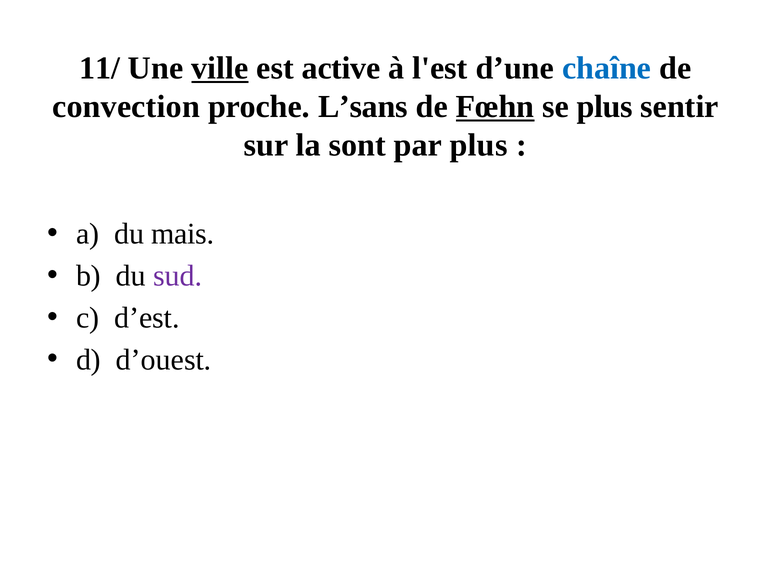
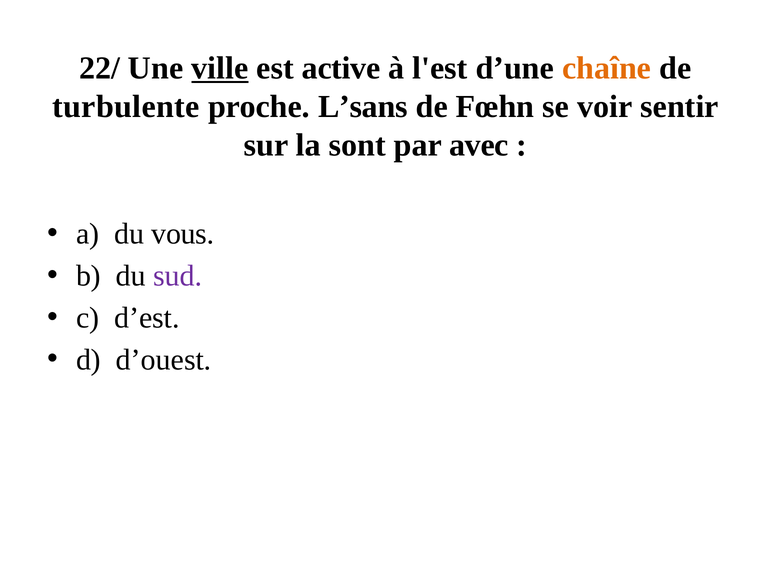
11/: 11/ -> 22/
chaîne colour: blue -> orange
convection: convection -> turbulente
Fœhn underline: present -> none
se plus: plus -> voir
par plus: plus -> avec
mais: mais -> vous
